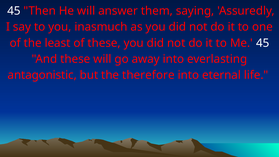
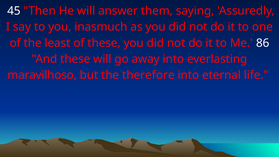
Me 45: 45 -> 86
antagonistic: antagonistic -> maravilhoso
